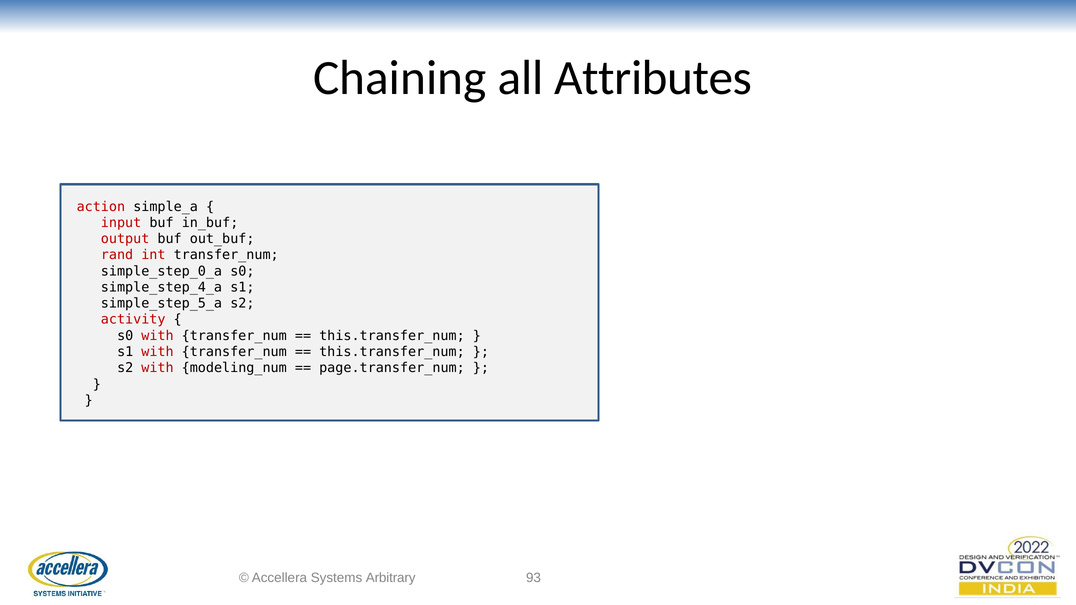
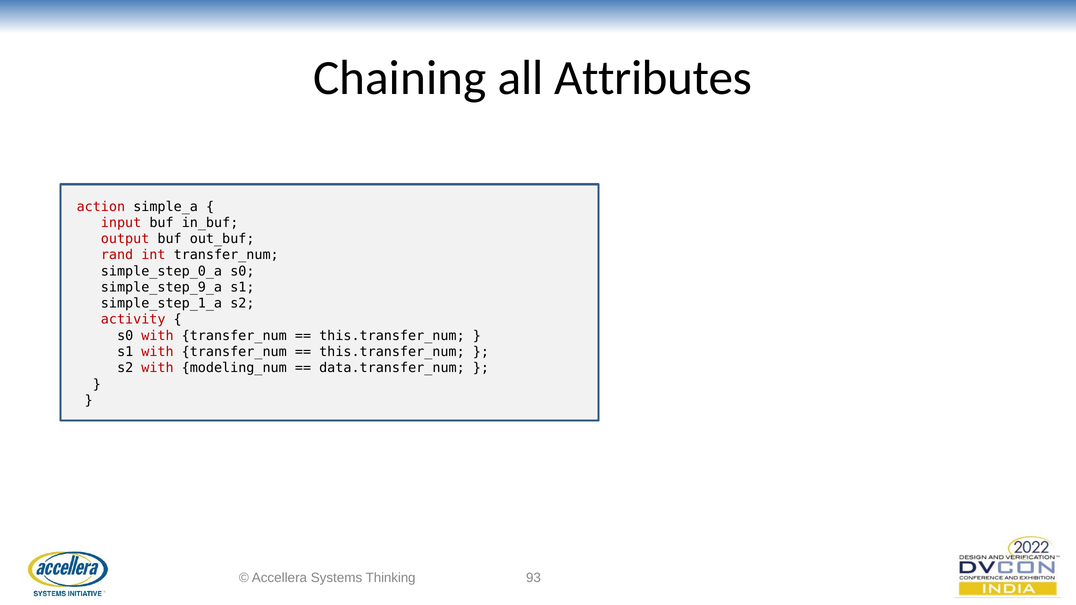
simple_step_4_a: simple_step_4_a -> simple_step_9_a
simple_step_5_a: simple_step_5_a -> simple_step_1_a
page.transfer_num: page.transfer_num -> data.transfer_num
Arbitrary: Arbitrary -> Thinking
